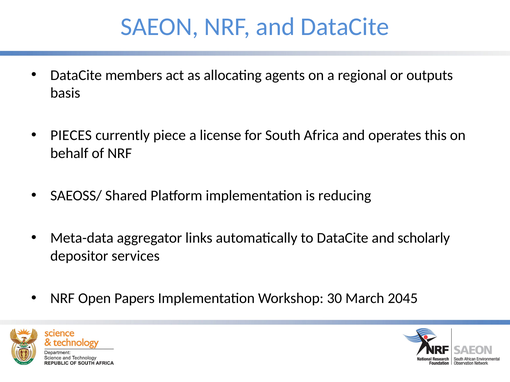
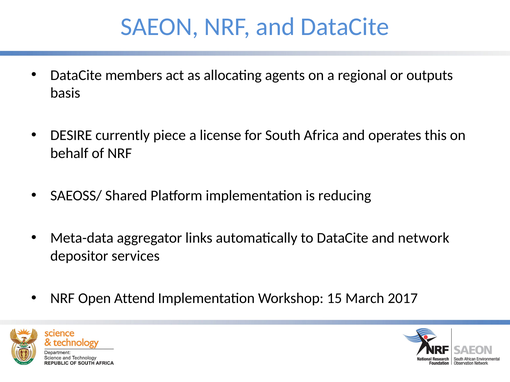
PIECES: PIECES -> DESIRE
scholarly: scholarly -> network
Papers: Papers -> Attend
30: 30 -> 15
2045: 2045 -> 2017
